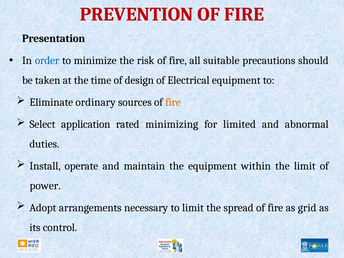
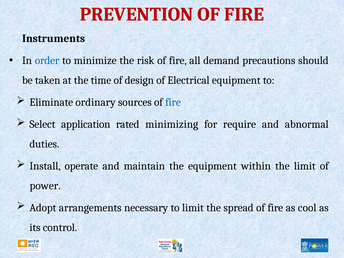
Presentation: Presentation -> Instruments
suitable: suitable -> demand
fire at (173, 102) colour: orange -> blue
limited: limited -> require
grid: grid -> cool
